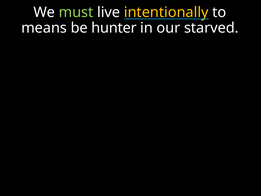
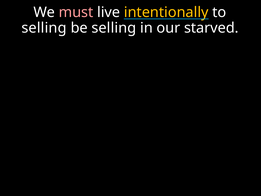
must colour: light green -> pink
means at (44, 28): means -> selling
be hunter: hunter -> selling
